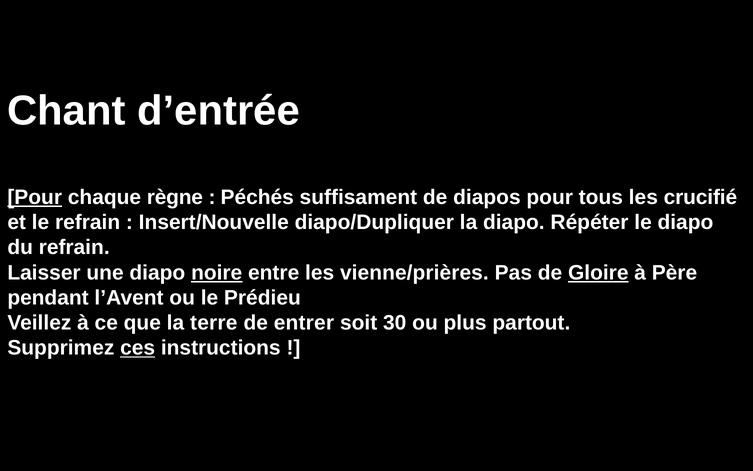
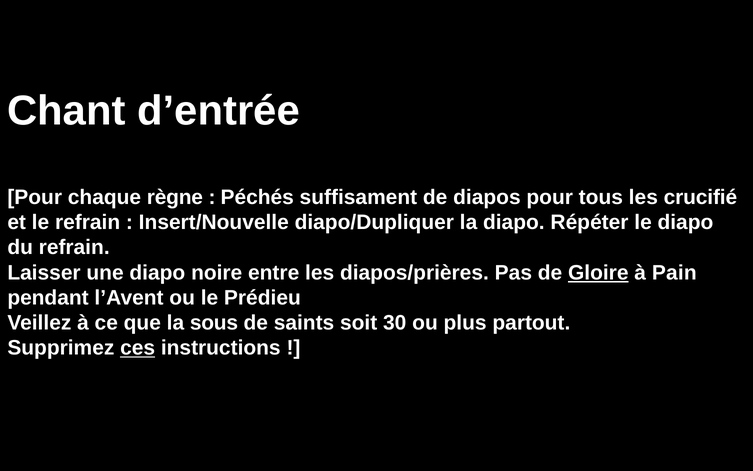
Pour at (35, 197) underline: present -> none
noire underline: present -> none
vienne/prières: vienne/prières -> diapos/prières
Père: Père -> Pain
terre: terre -> sous
entrer: entrer -> saints
